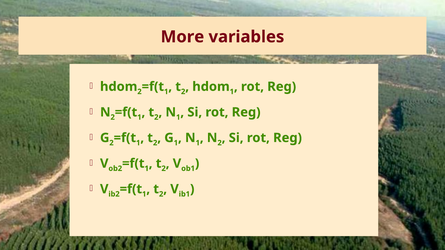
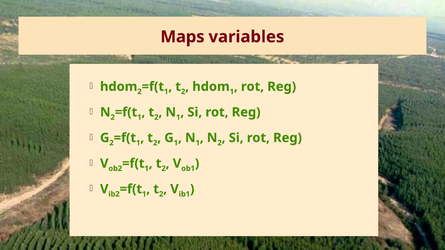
More: More -> Maps
